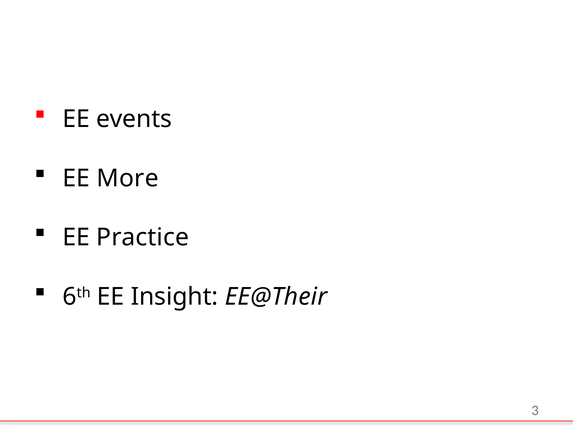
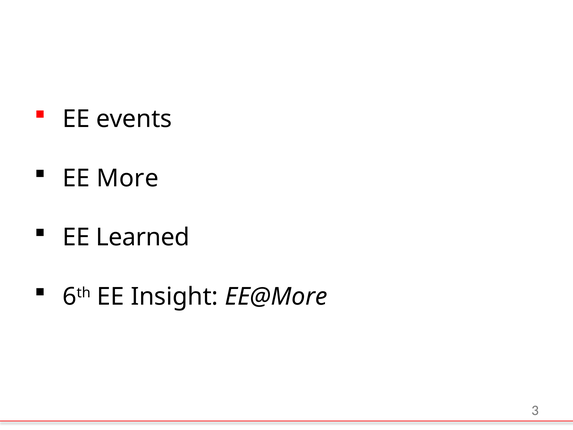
Practice: Practice -> Learned
EE@Their: EE@Their -> EE@More
